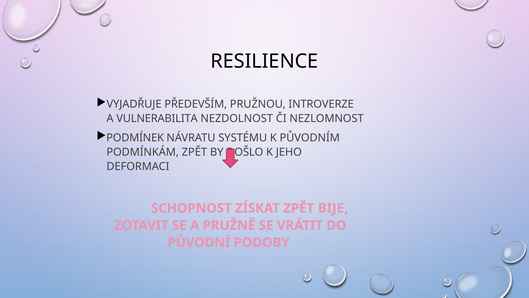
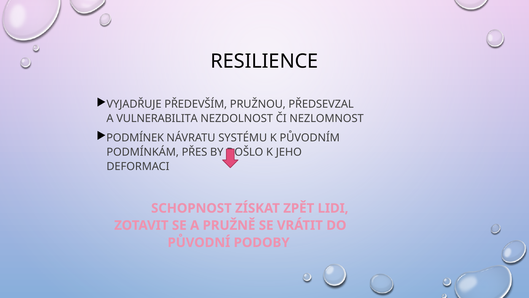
INTROVERZE: INTROVERZE -> PŘEDSEVZAL
PODMÍNKÁM ZPĚT: ZPĚT -> PŘES
BIJE: BIJE -> LIDI
